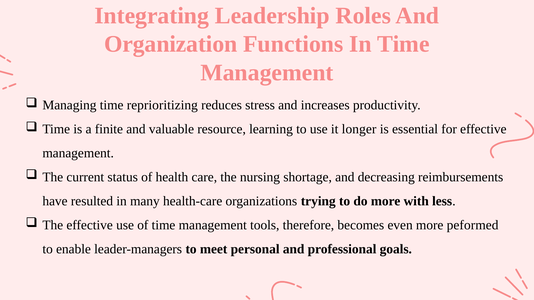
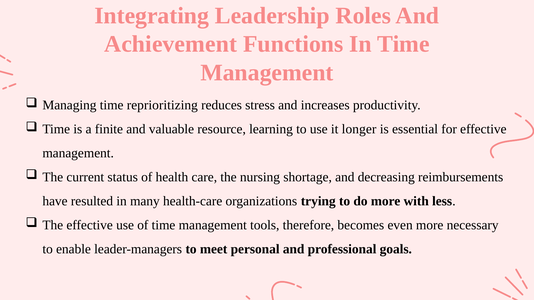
Organization: Organization -> Achievement
peformed: peformed -> necessary
